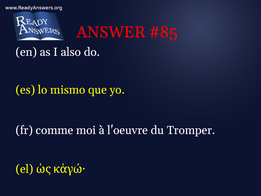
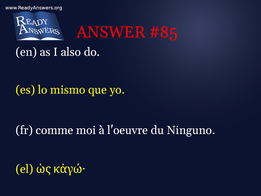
Tromper: Tromper -> Ninguno
